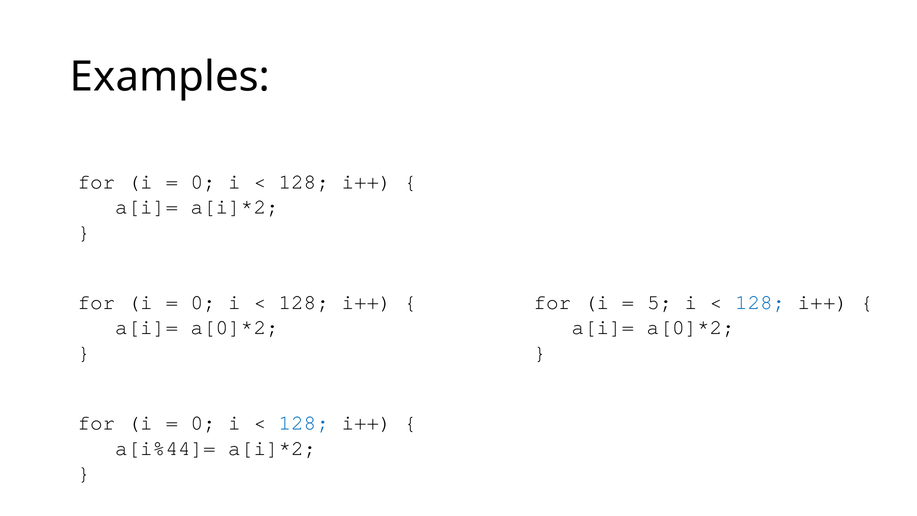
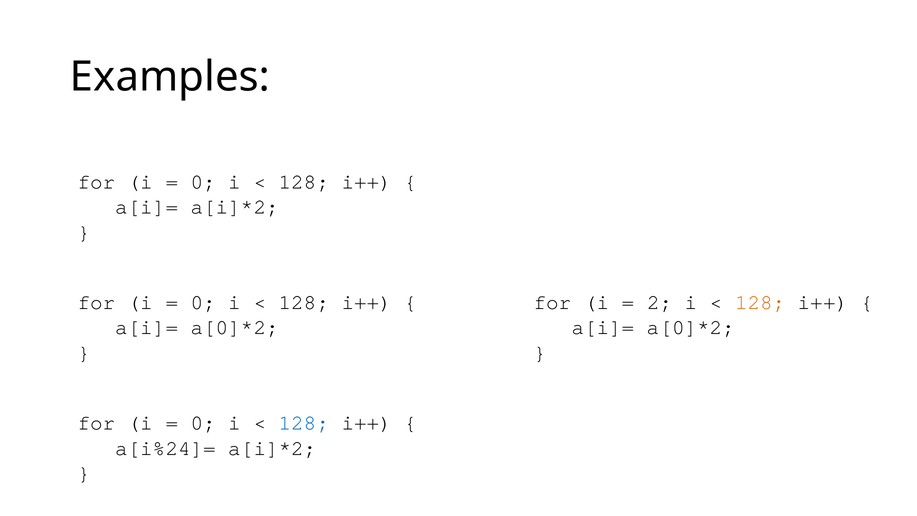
5: 5 -> 2
128 at (760, 302) colour: blue -> orange
a[i%44]=: a[i%44]= -> a[i%24]=
